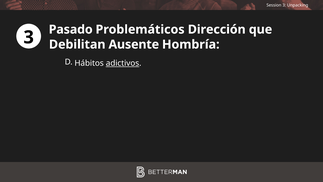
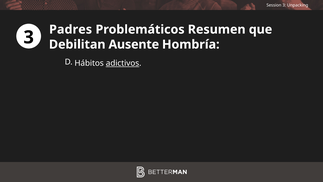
Pasado: Pasado -> Padres
Dirección: Dirección -> Resumen
